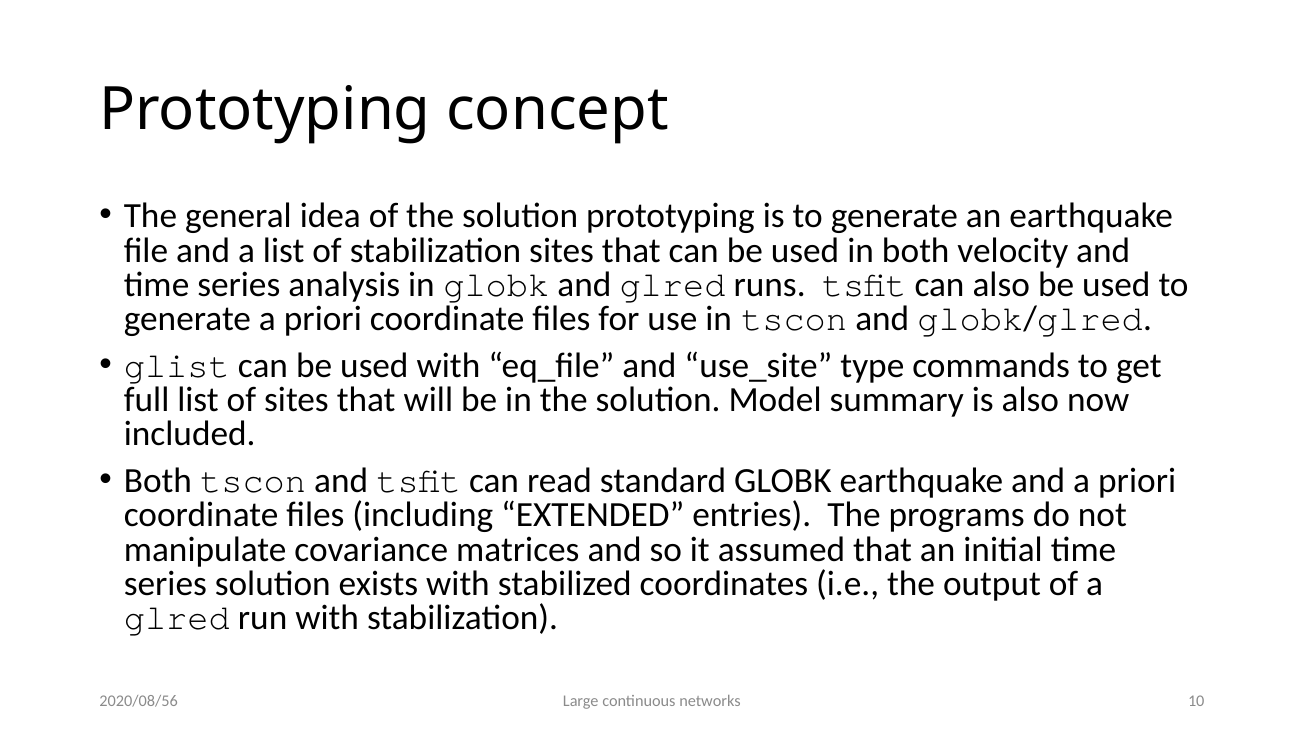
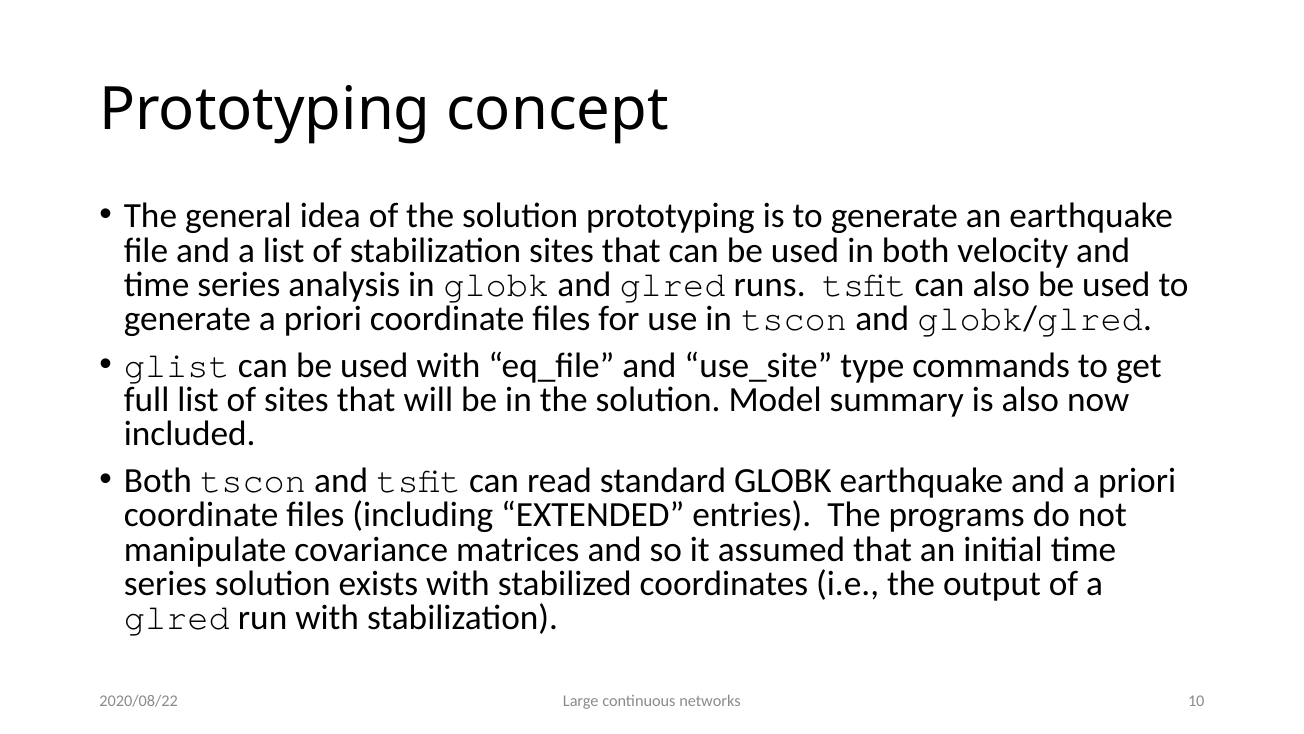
2020/08/56: 2020/08/56 -> 2020/08/22
